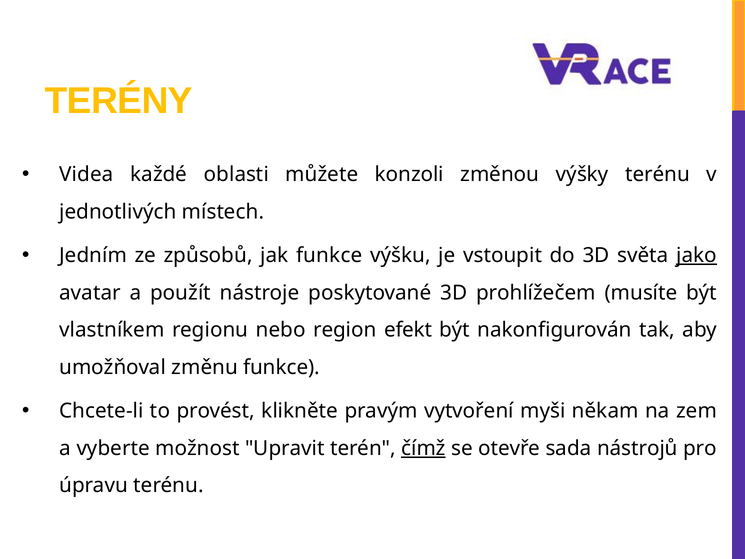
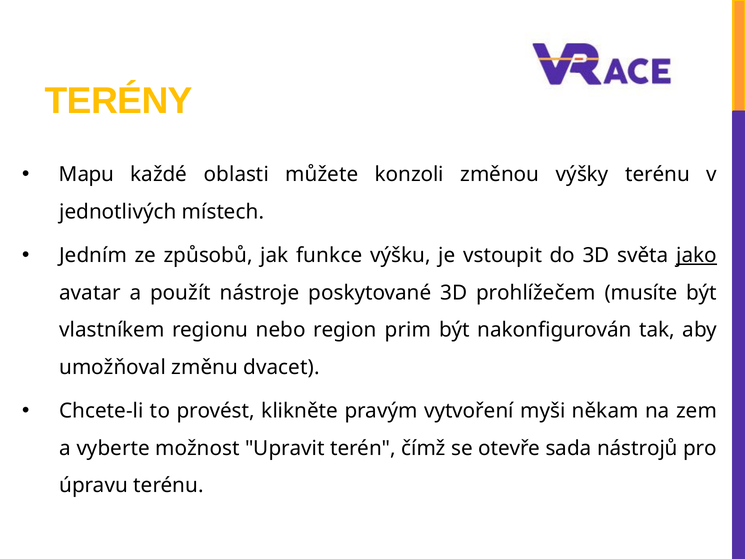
Videa: Videa -> Mapu
efekt: efekt -> prim
změnu funkce: funkce -> dvacet
čímž underline: present -> none
